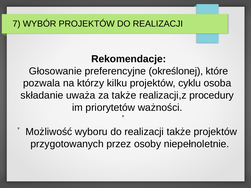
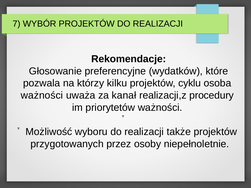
określonej: określonej -> wydatków
składanie at (42, 95): składanie -> ważności
za także: także -> kanał
